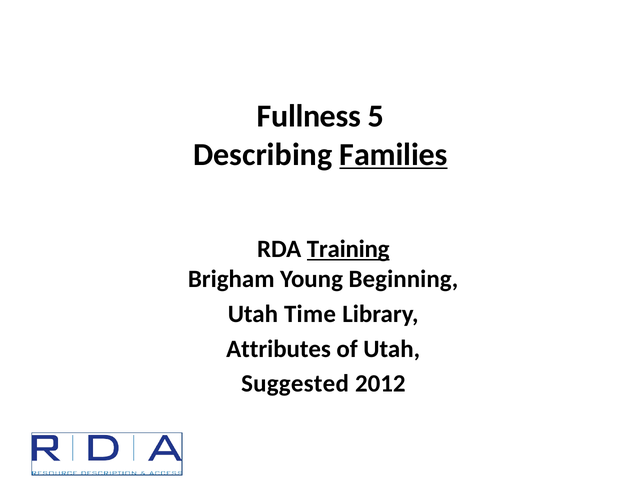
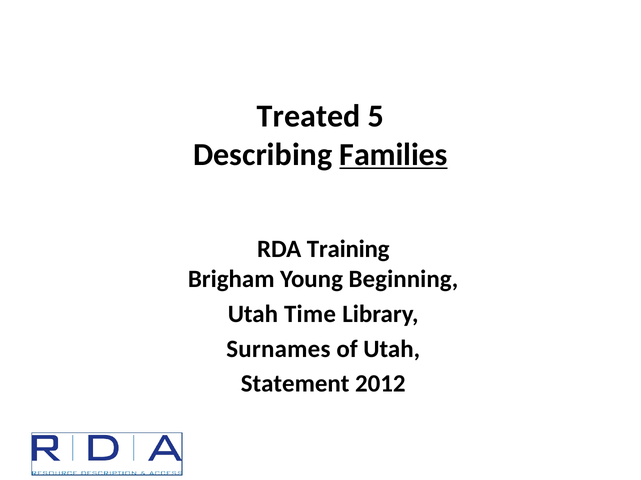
Fullness: Fullness -> Treated
Training underline: present -> none
Attributes: Attributes -> Surnames
Suggested: Suggested -> Statement
